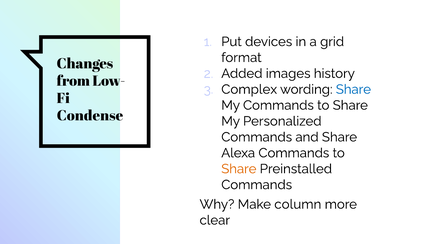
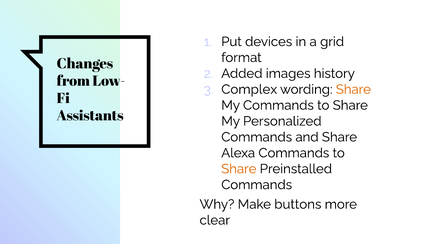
Share at (353, 89) colour: blue -> orange
Condense: Condense -> Assistants
column: column -> buttons
